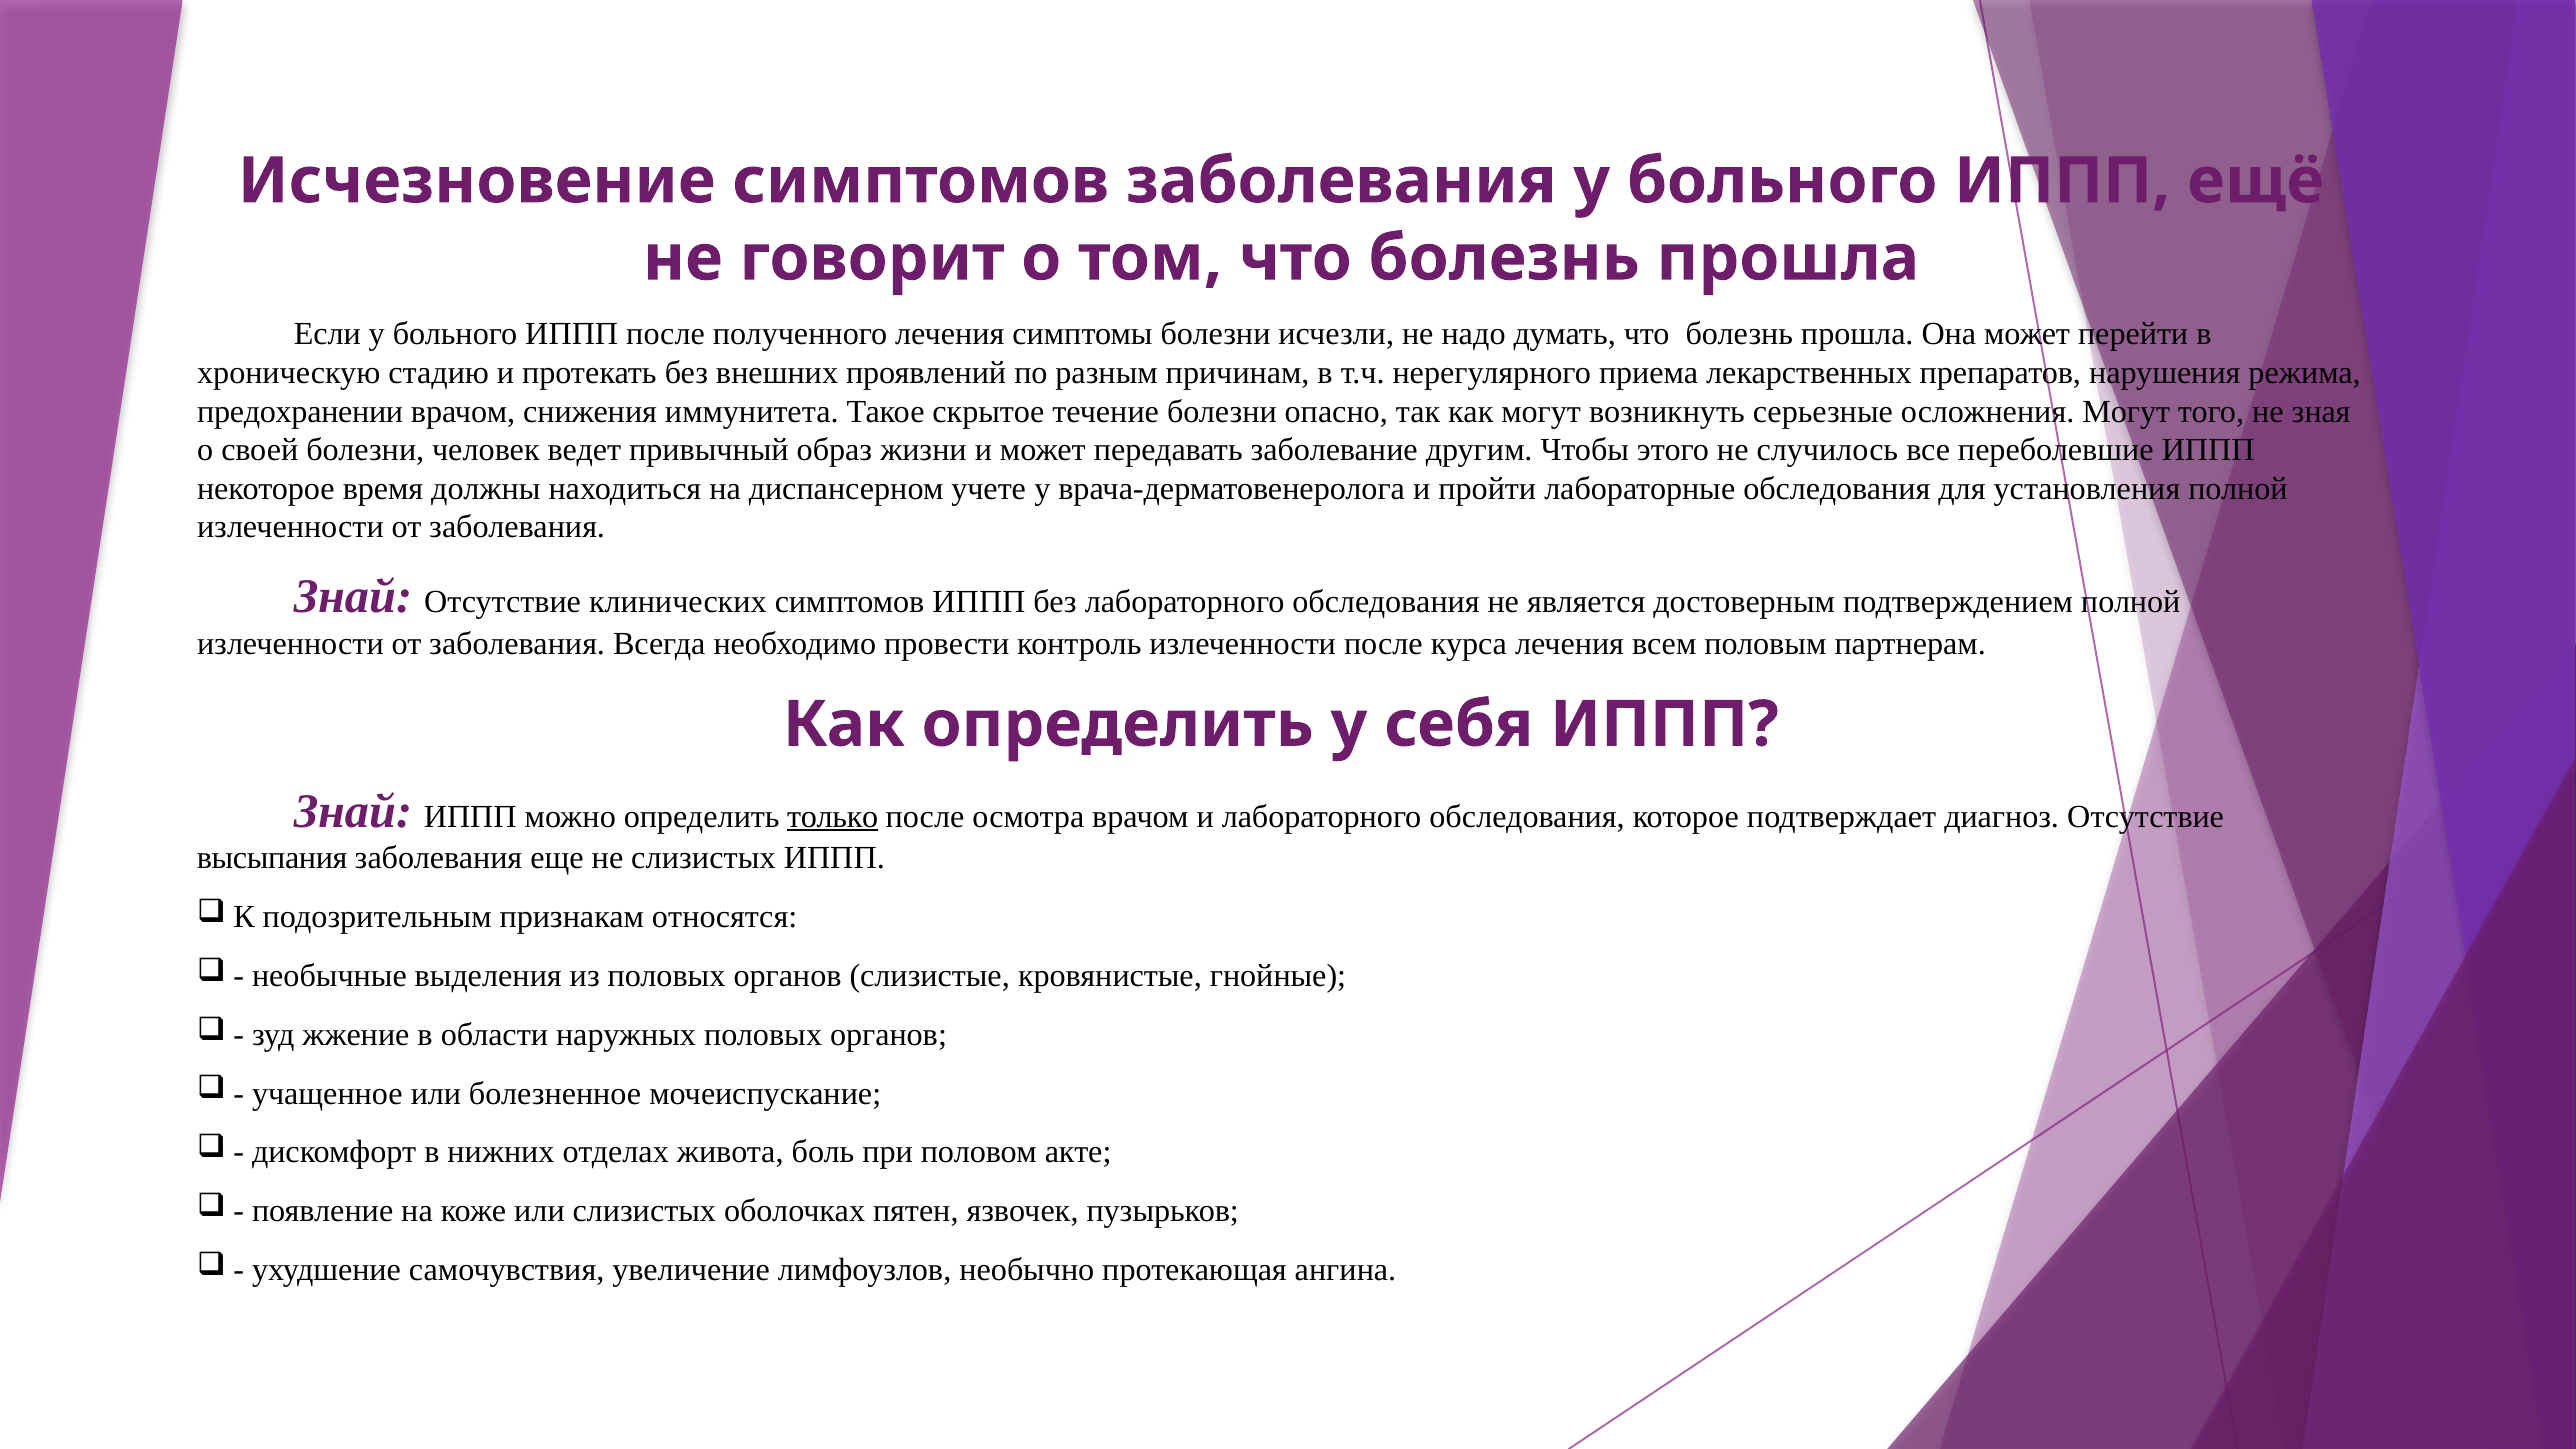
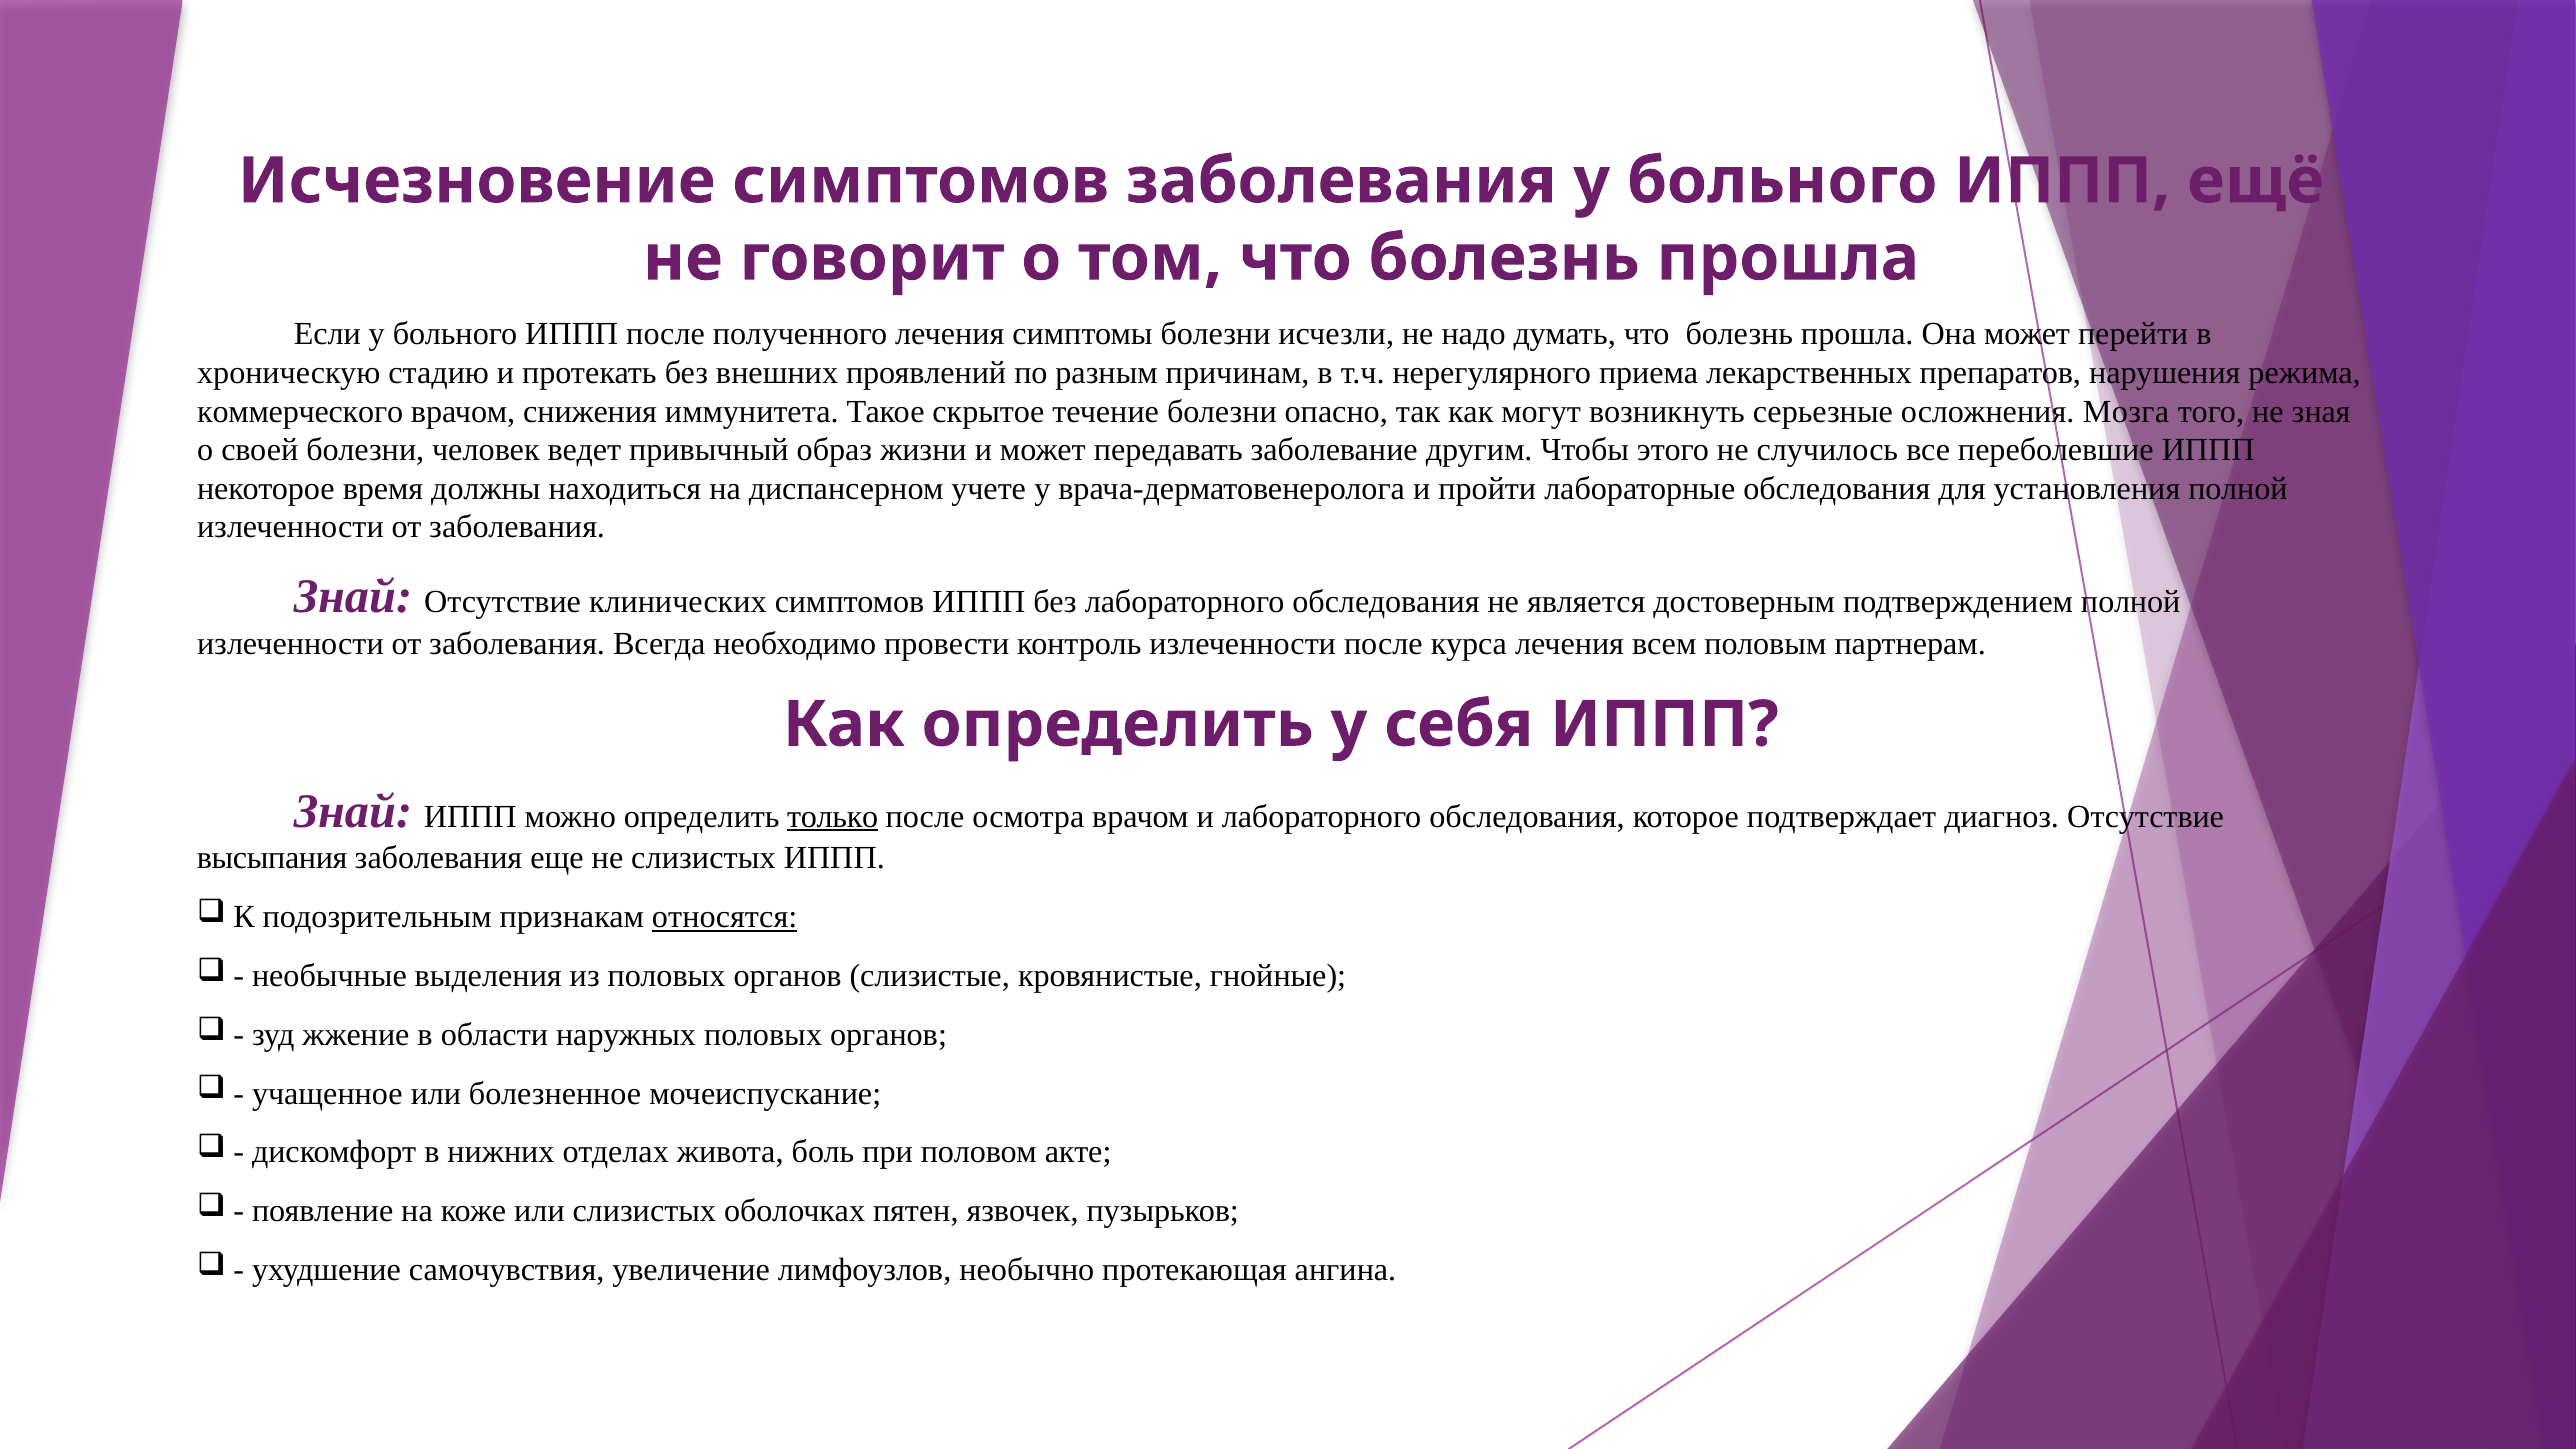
предохранении: предохранении -> коммерческого
осложнения Могут: Могут -> Мозга
относятся underline: none -> present
